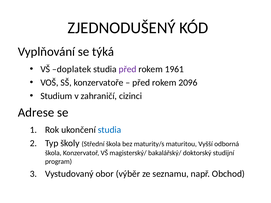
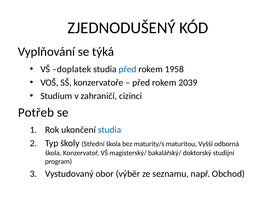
před at (128, 69) colour: purple -> blue
1961: 1961 -> 1958
2096: 2096 -> 2039
Adrese: Adrese -> Potřeb
